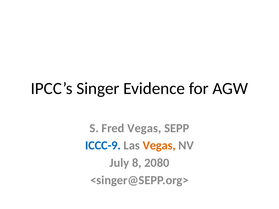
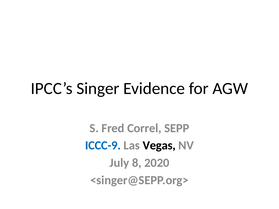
Fred Vegas: Vegas -> Correl
Vegas at (159, 146) colour: orange -> black
2080: 2080 -> 2020
